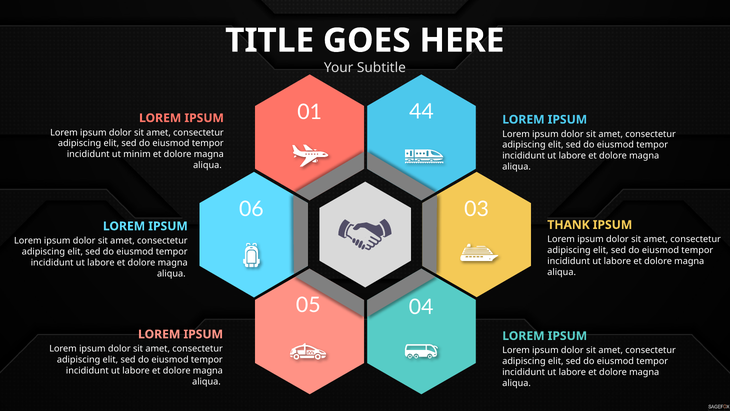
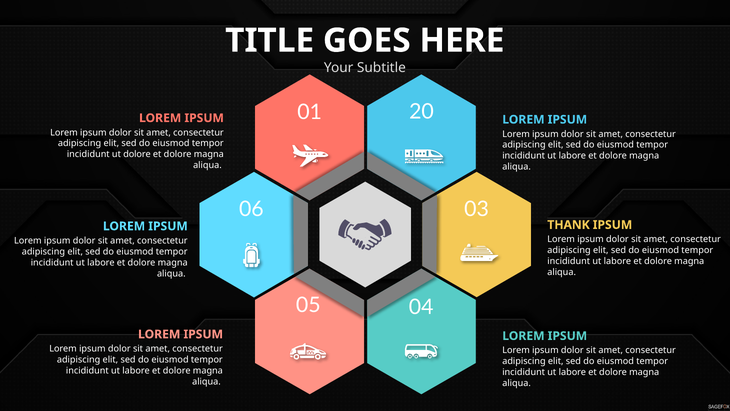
44: 44 -> 20
ut minim: minim -> dolore
